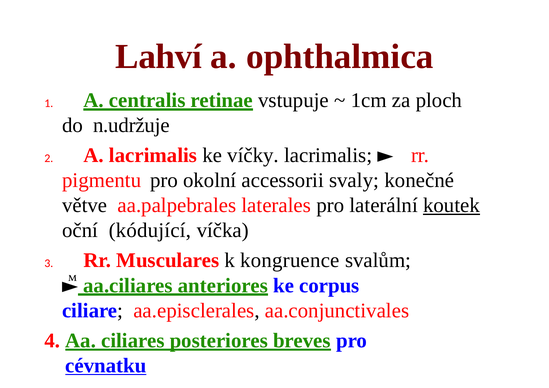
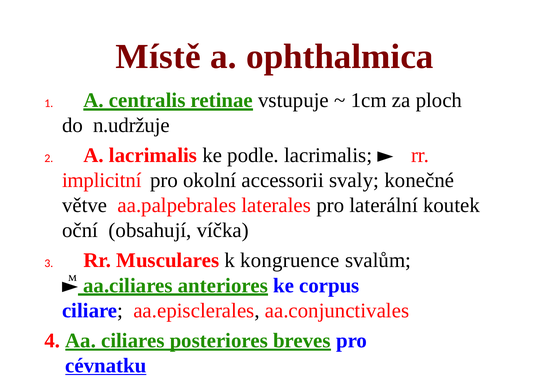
Lahví: Lahví -> Místě
víčky: víčky -> podle
pigmentu: pigmentu -> implicitní
koutek underline: present -> none
kódující: kódující -> obsahují
